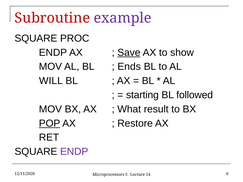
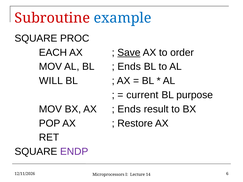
example colour: purple -> blue
ENDP at (53, 53): ENDP -> EACH
show: show -> order
starting: starting -> current
followed: followed -> purpose
What at (129, 109): What -> Ends
POP underline: present -> none
